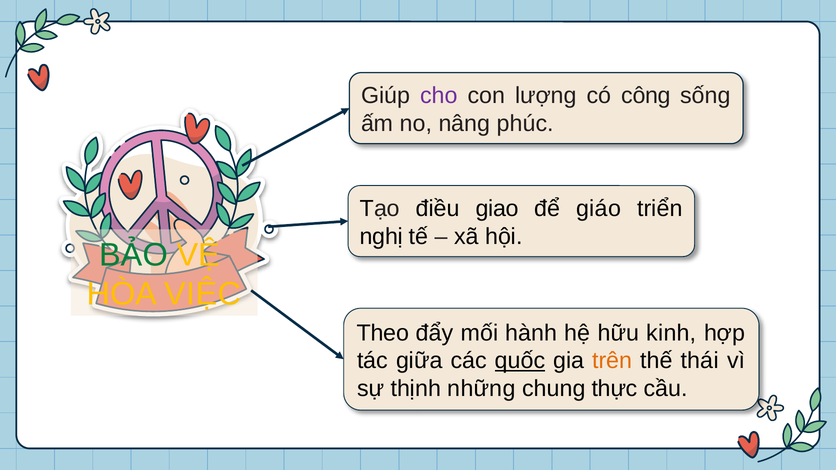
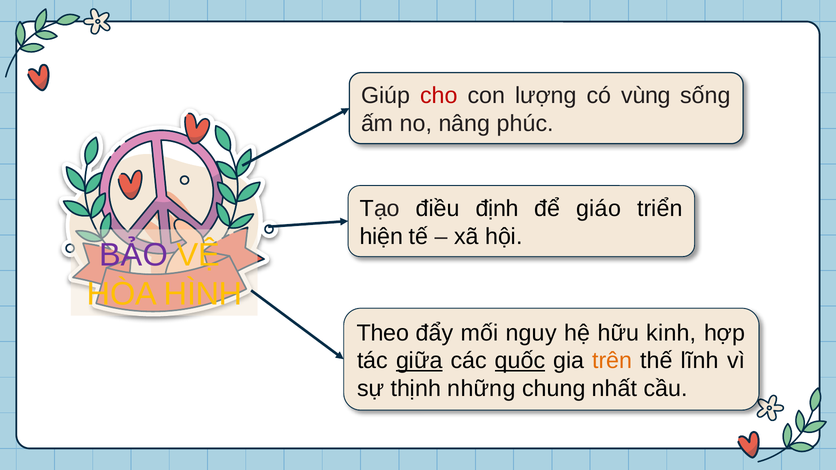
cho colour: purple -> red
công: công -> vùng
giao: giao -> định
nghị: nghị -> hiện
BẢO colour: green -> purple
VIỆC: VIỆC -> HÌNH
hành: hành -> nguy
giữa underline: none -> present
thái: thái -> lĩnh
thực: thực -> nhất
